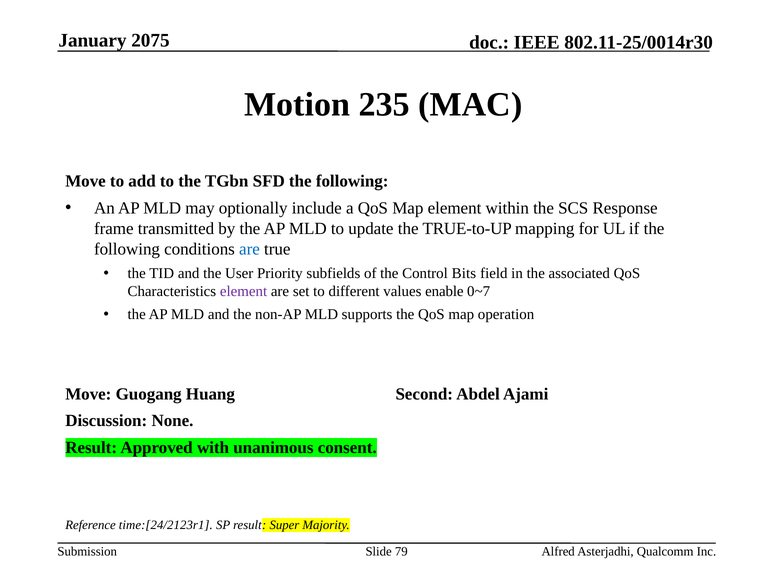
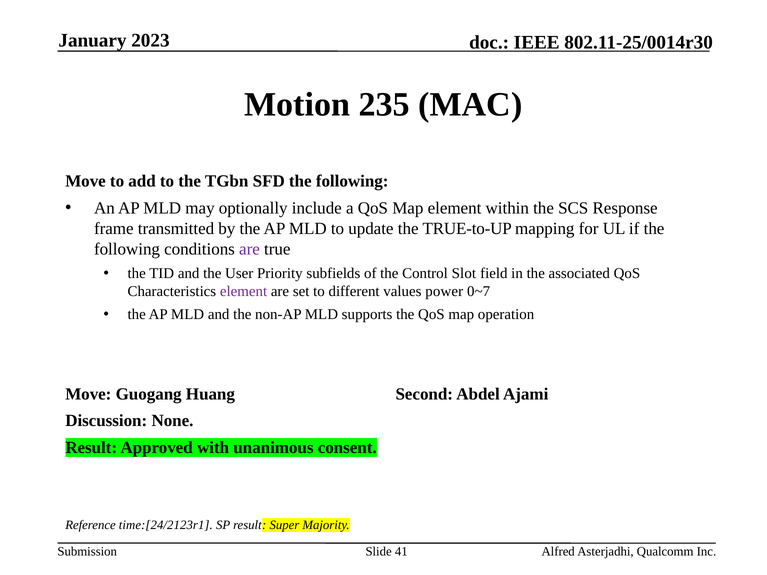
2075: 2075 -> 2023
are at (249, 249) colour: blue -> purple
Bits: Bits -> Slot
enable: enable -> power
79: 79 -> 41
